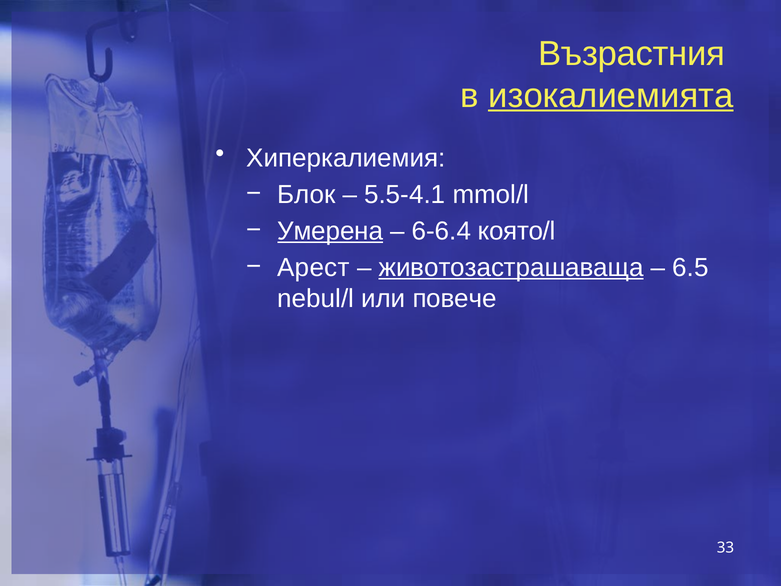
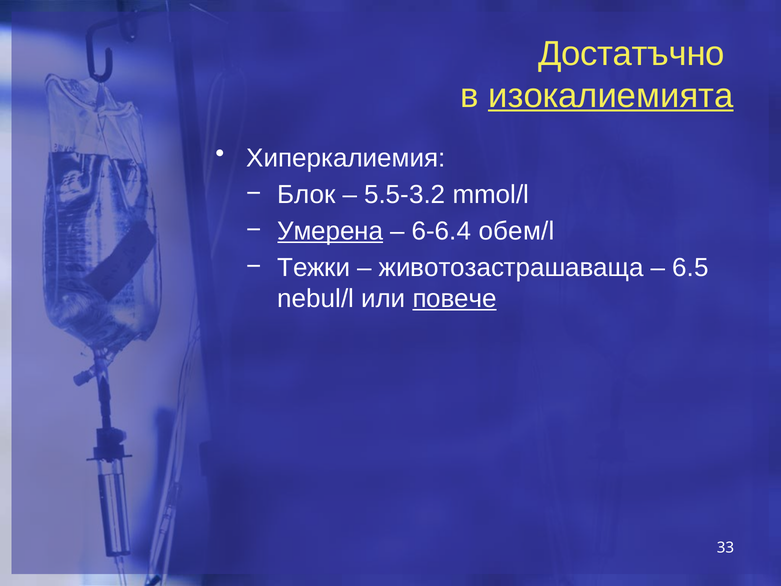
Възрастния: Възрастния -> Достатъчно
5.5-4.1: 5.5-4.1 -> 5.5-3.2
която/l: която/l -> обем/l
Арест: Арест -> Тежки
животозастрашаваща underline: present -> none
повече underline: none -> present
